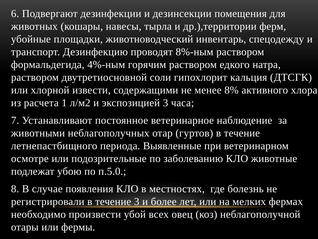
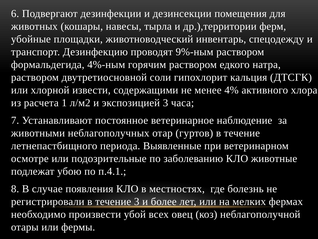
8%-ным: 8%-ным -> 9%-ным
8%: 8% -> 4%
п.5.0: п.5.0 -> п.4.1
